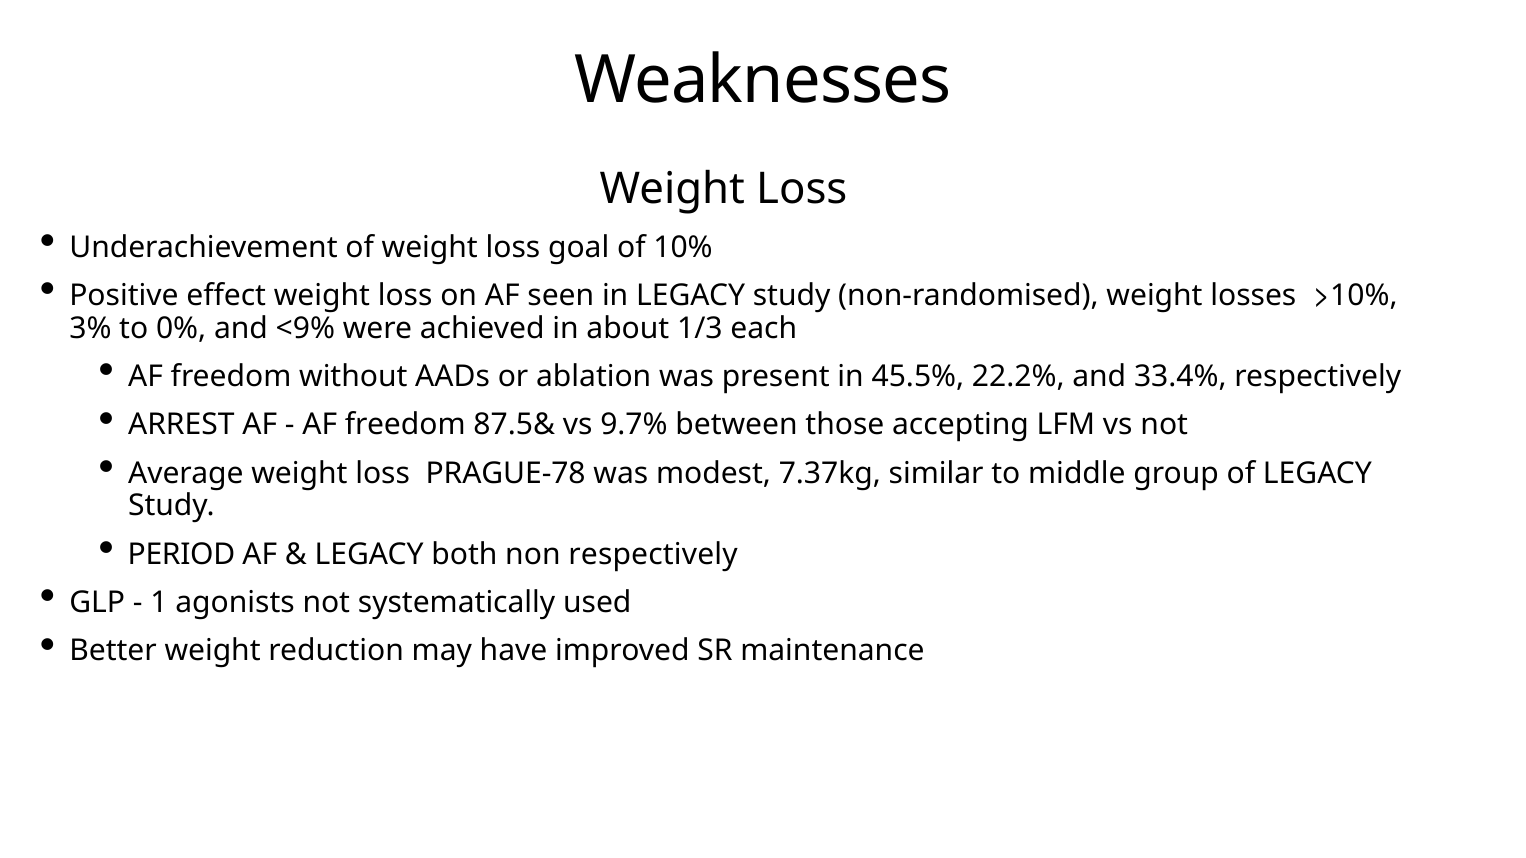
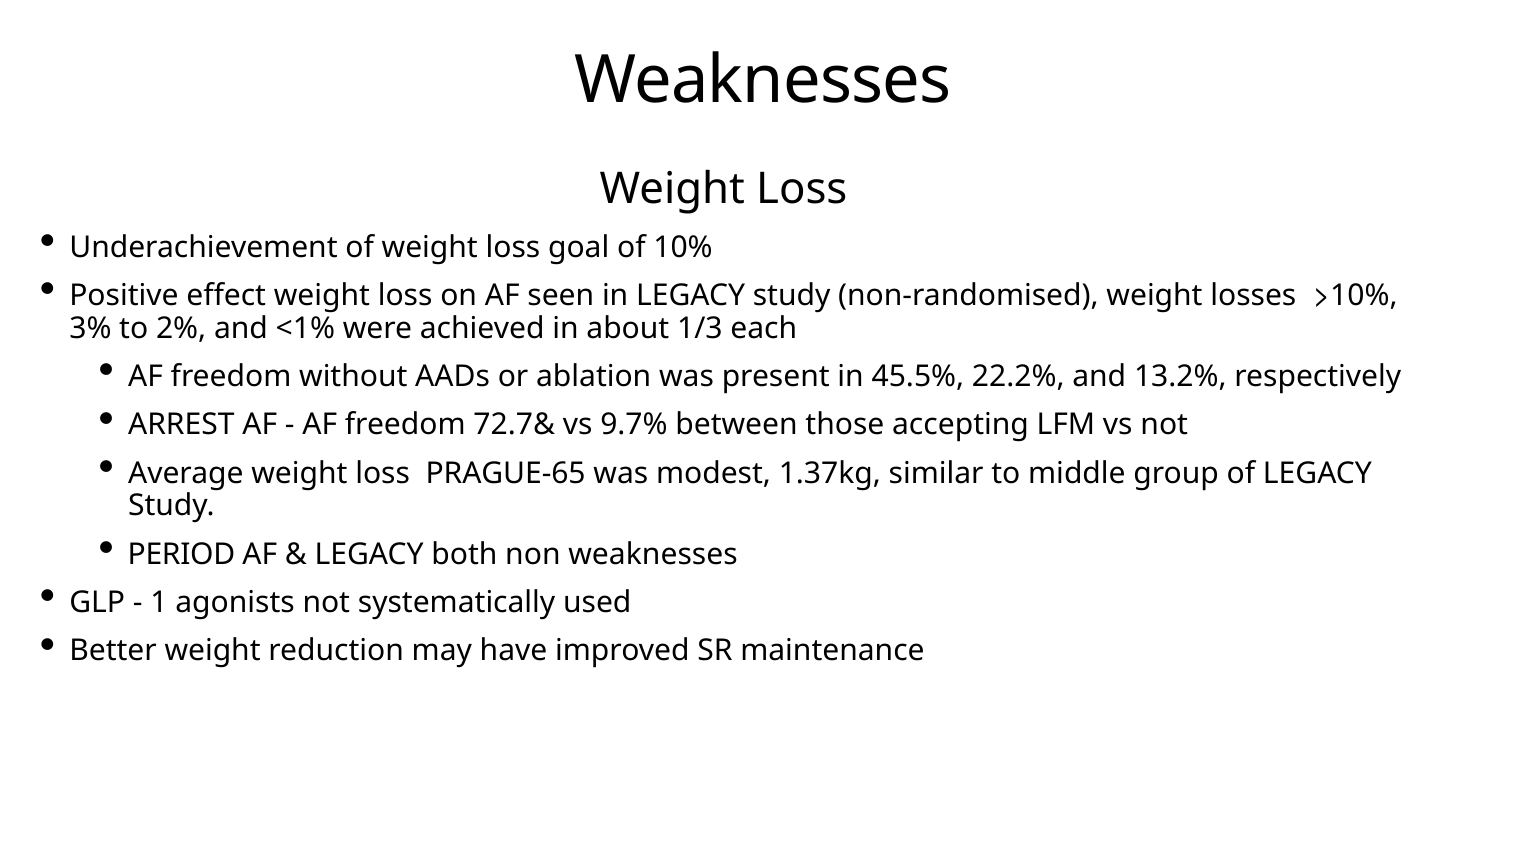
0%: 0% -> 2%
<9%: <9% -> <1%
33.4%: 33.4% -> 13.2%
87.5&: 87.5& -> 72.7&
PRAGUE-78: PRAGUE-78 -> PRAGUE-65
7.37kg: 7.37kg -> 1.37kg
non respectively: respectively -> weaknesses
